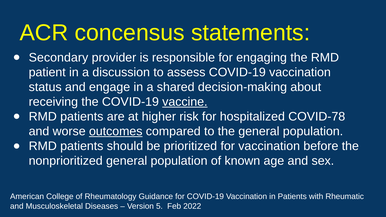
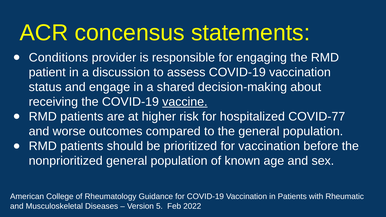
Secondary: Secondary -> Conditions
COVID-78: COVID-78 -> COVID-77
outcomes underline: present -> none
